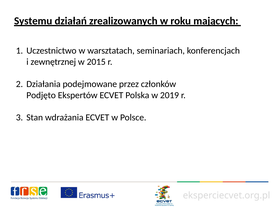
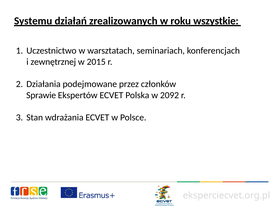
mających: mających -> wszystkie
Podjęto: Podjęto -> Sprawie
2019: 2019 -> 2092
